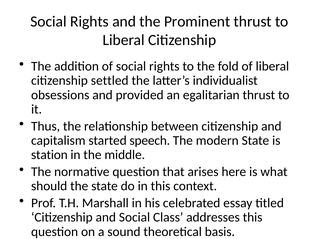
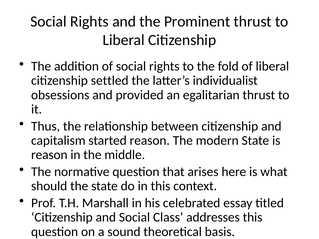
started speech: speech -> reason
station at (49, 155): station -> reason
